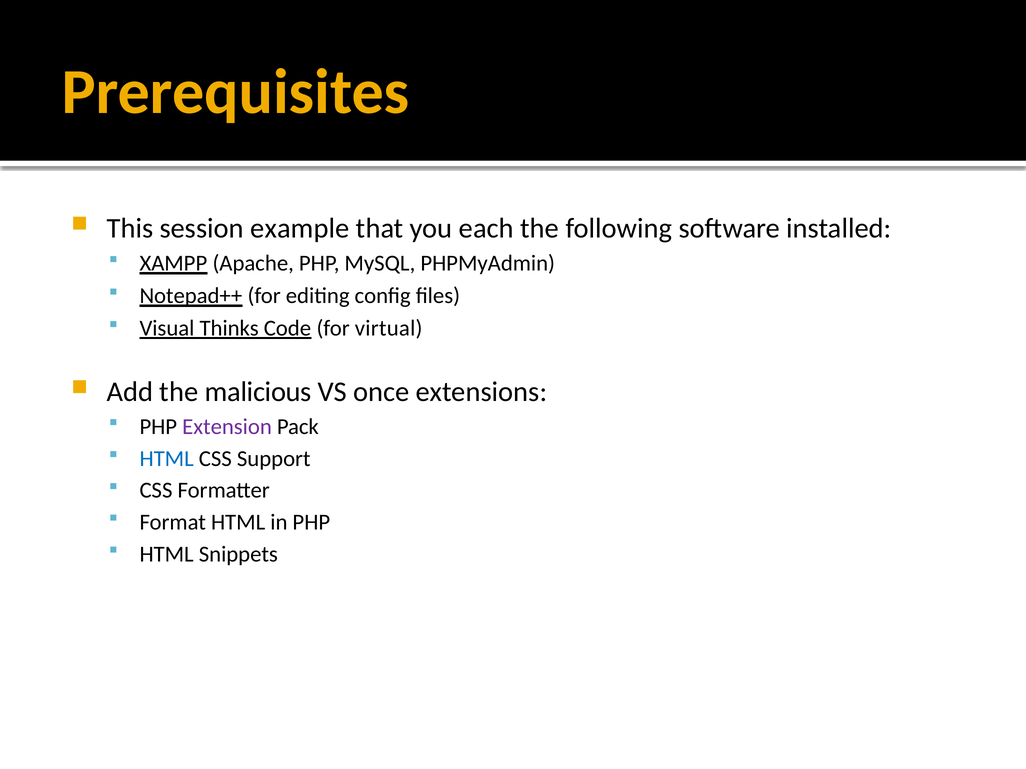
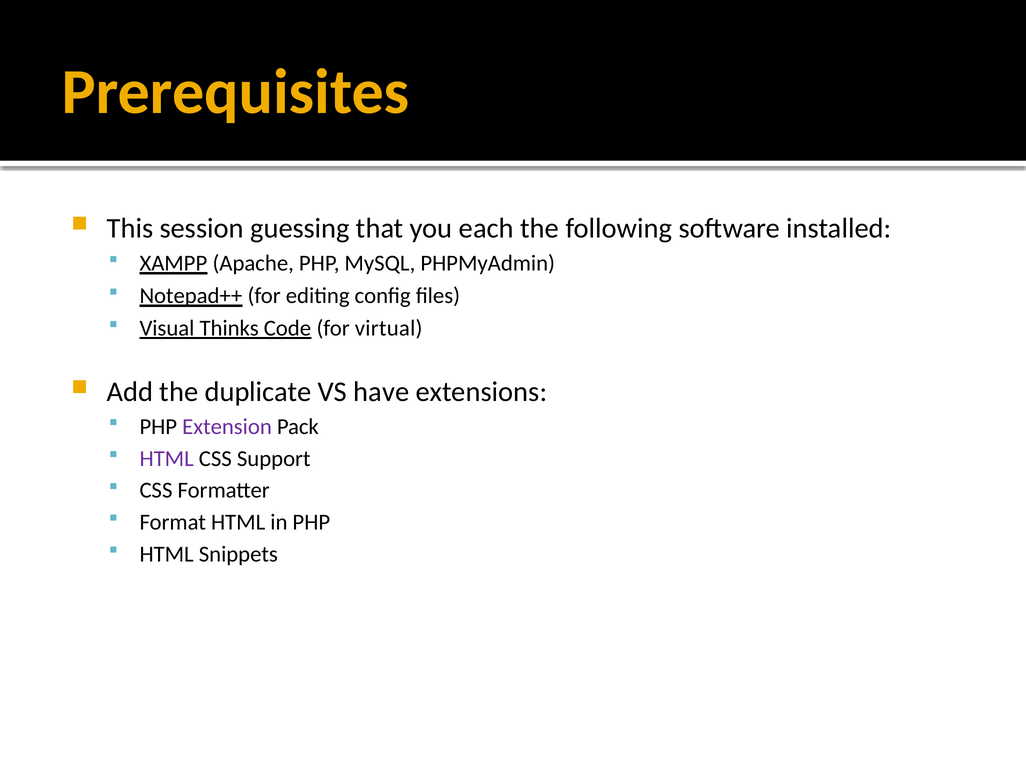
example: example -> guessing
malicious: malicious -> duplicate
once: once -> have
HTML at (167, 459) colour: blue -> purple
